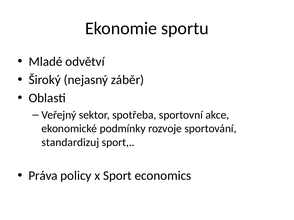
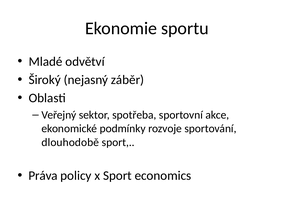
standardizuj: standardizuj -> dlouhodobě
